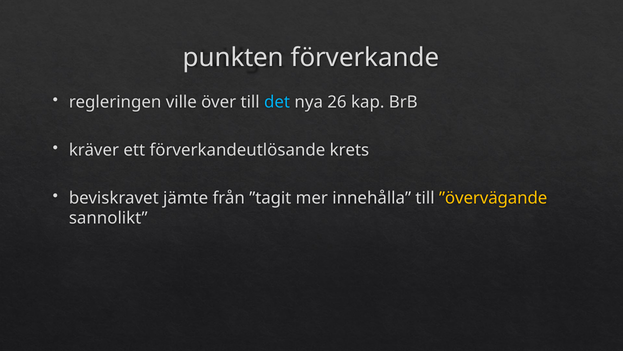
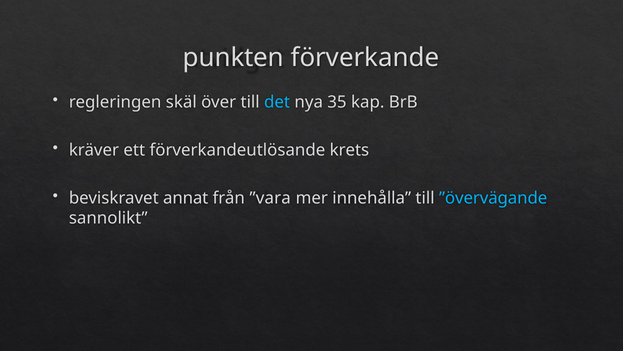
ville: ville -> skäl
26: 26 -> 35
jämte: jämte -> annat
”tagit: ”tagit -> ”vara
”övervägande colour: yellow -> light blue
